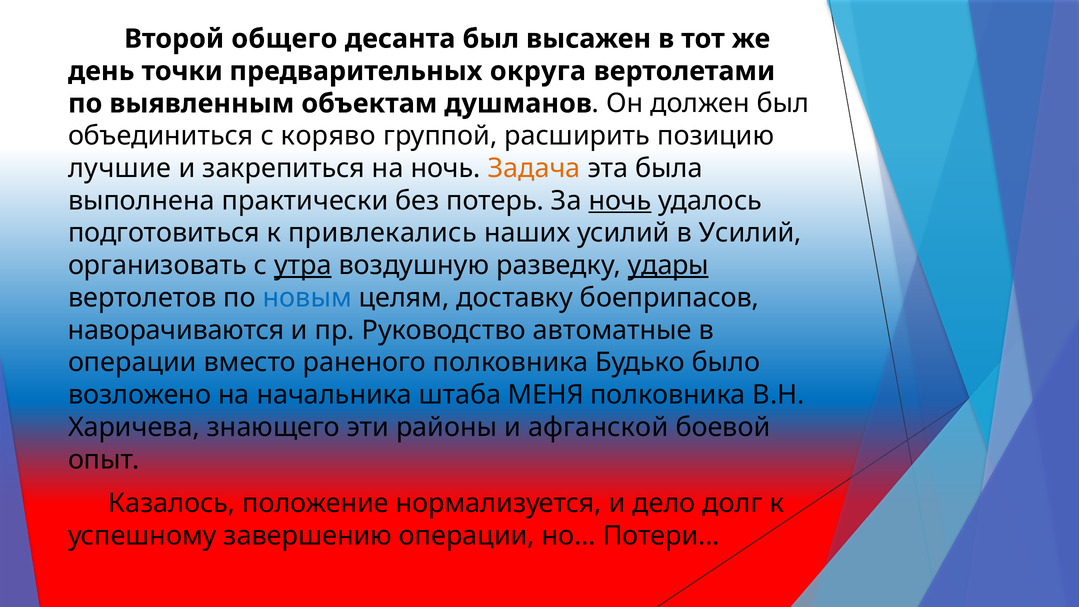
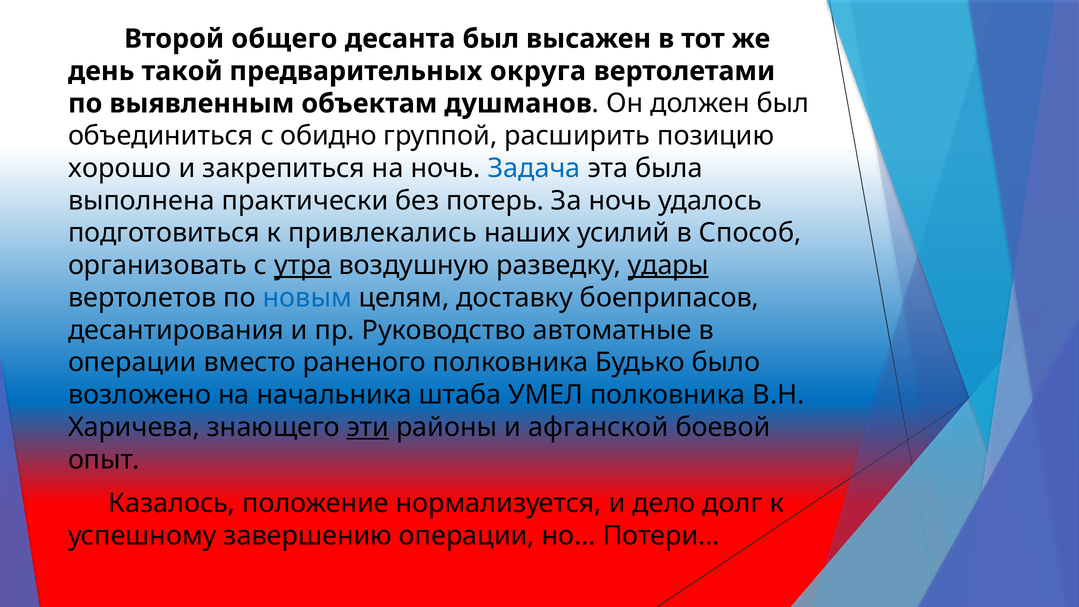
точки: точки -> такой
коряво: коряво -> обидно
лучшие: лучшие -> хорошо
Задача colour: orange -> blue
ночь at (620, 201) underline: present -> none
в Усилий: Усилий -> Способ
наворачиваются: наворачиваются -> десантирования
МЕНЯ: МЕНЯ -> УМЕЛ
эти underline: none -> present
